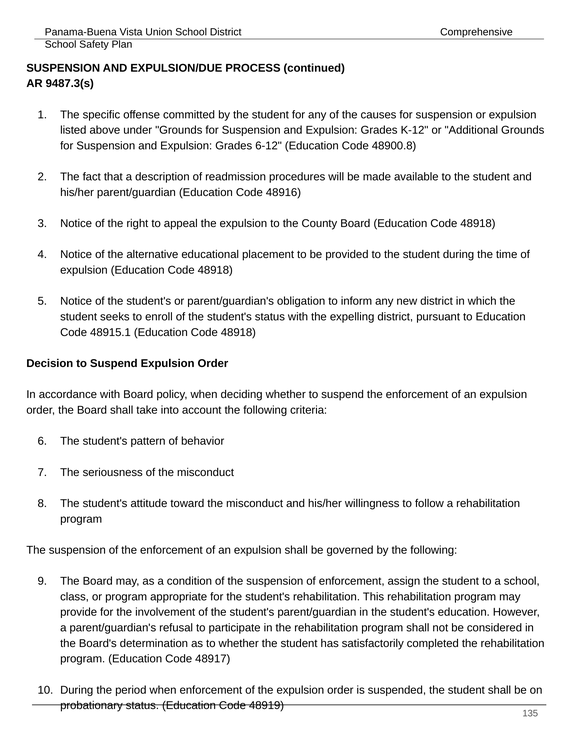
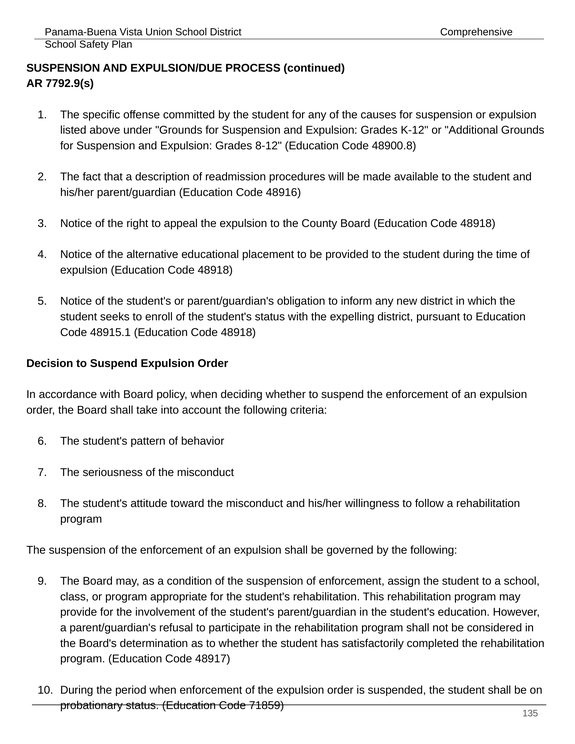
9487.3(s: 9487.3(s -> 7792.9(s
6-12: 6-12 -> 8-12
48919: 48919 -> 71859
